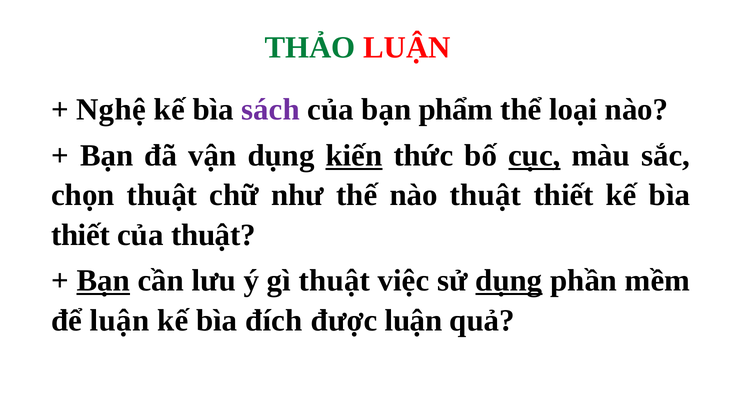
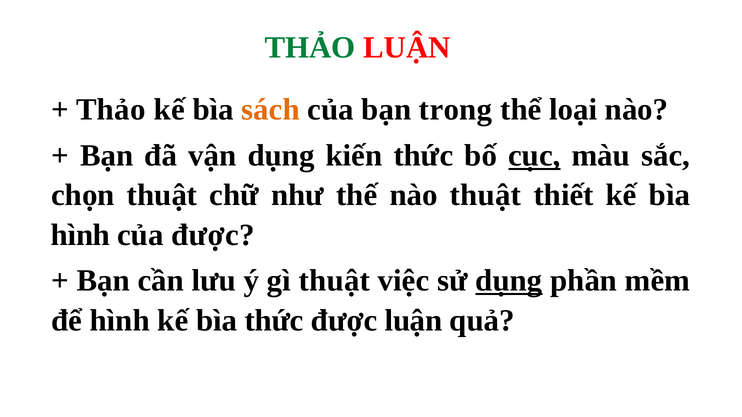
Nghệ at (111, 110): Nghệ -> Thảo
sách colour: purple -> orange
phẩm: phẩm -> trong
kiến underline: present -> none
thiết at (80, 235): thiết -> hình
của thuật: thuật -> được
Bạn at (103, 281) underline: present -> none
để luận: luận -> hình
bìa đích: đích -> thức
